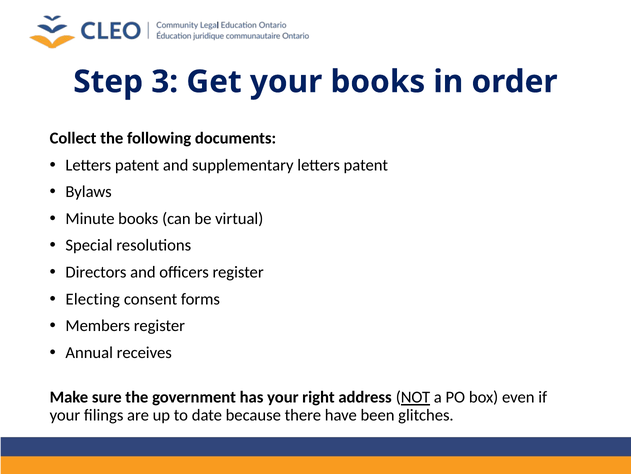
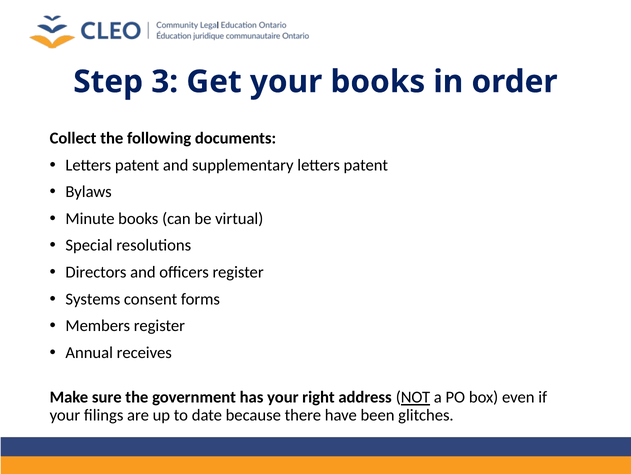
Electing: Electing -> Systems
